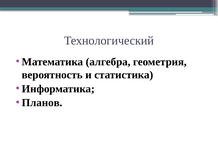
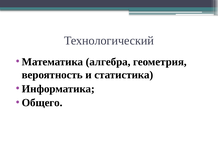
Планов: Планов -> Общего
